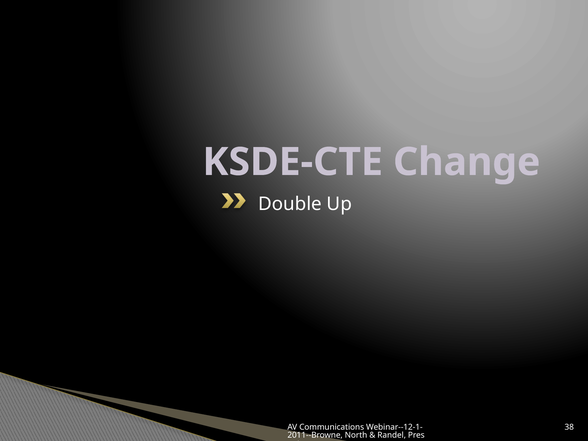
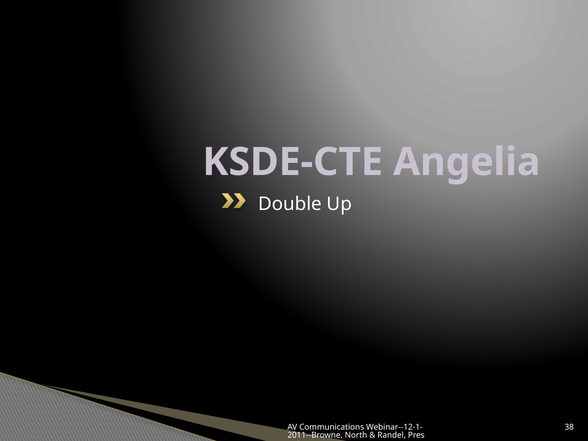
Change: Change -> Angelia
